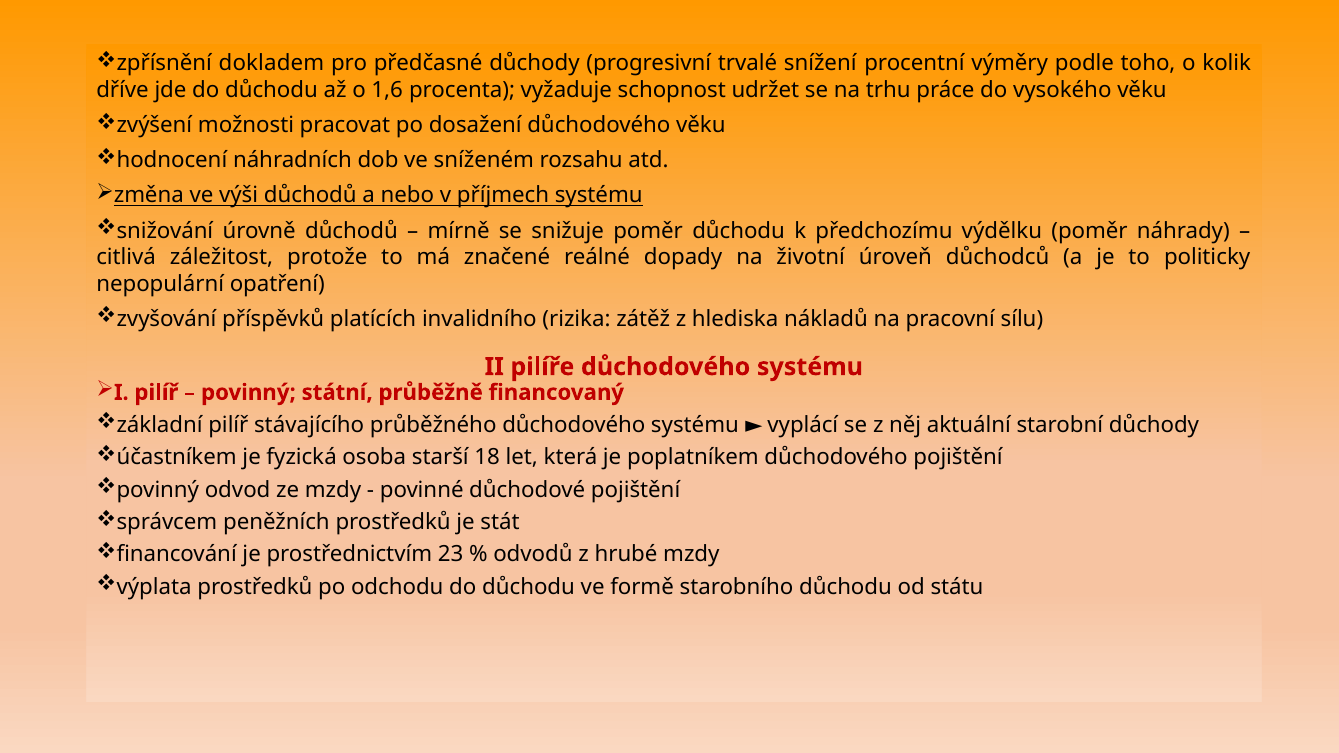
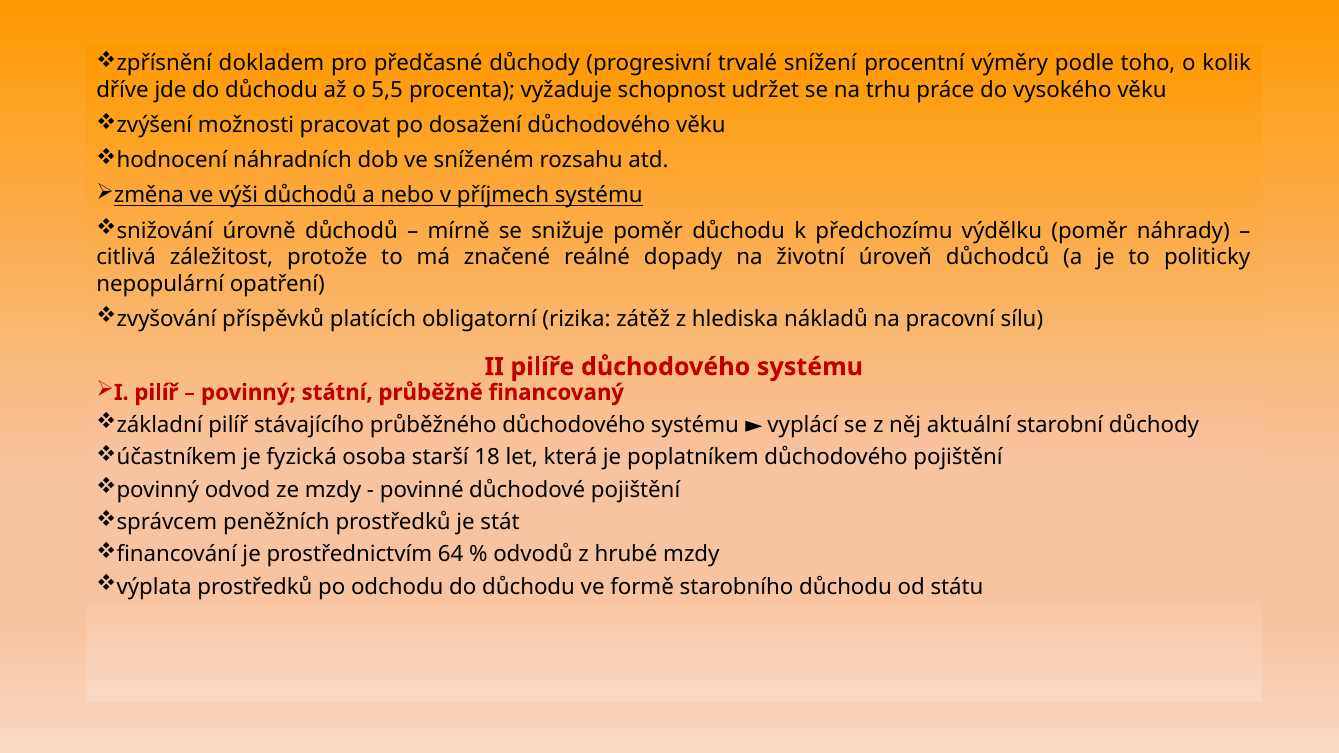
1,6: 1,6 -> 5,5
invalidního: invalidního -> obligatorní
23: 23 -> 64
